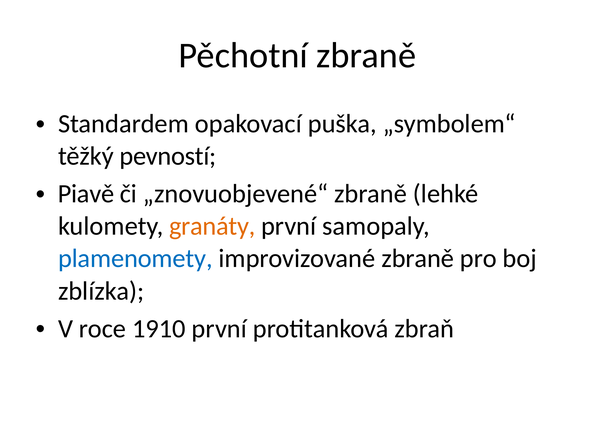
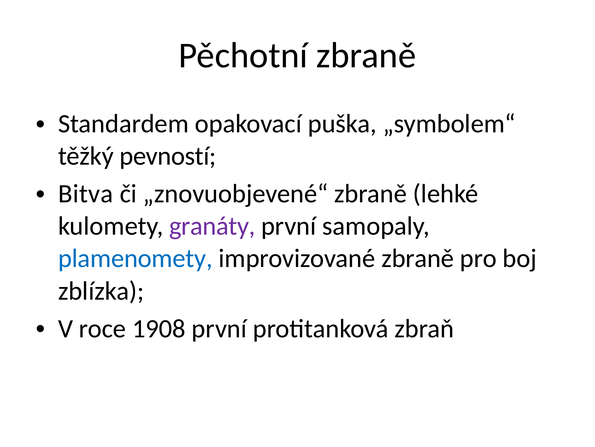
Piavě: Piavě -> Bitva
granáty colour: orange -> purple
1910: 1910 -> 1908
